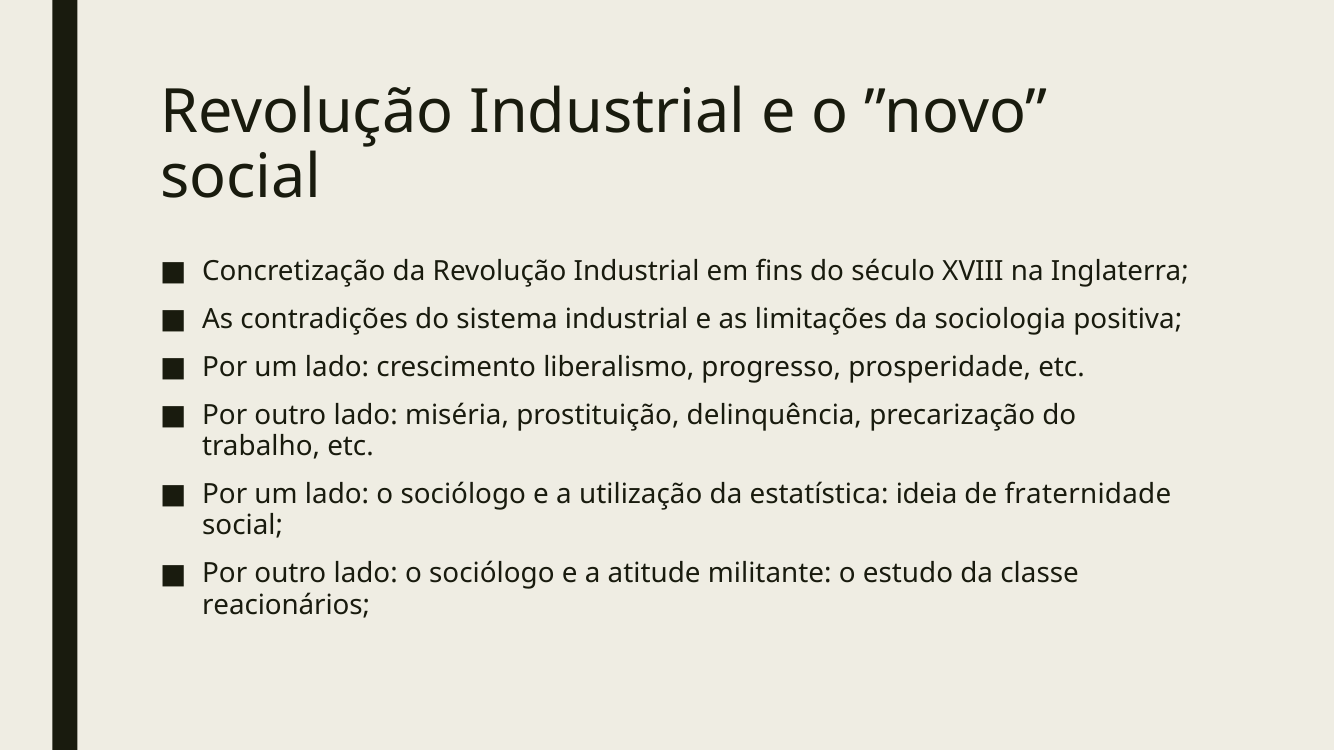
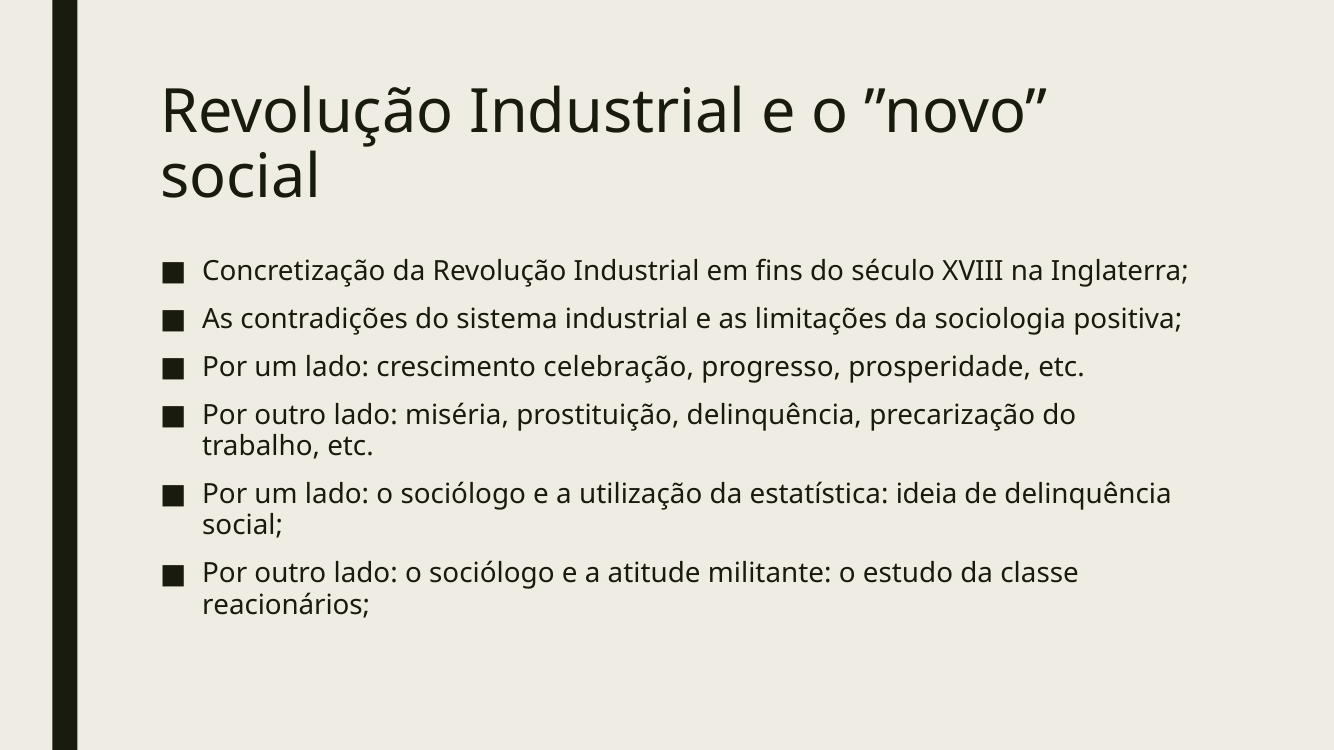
liberalismo: liberalismo -> celebração
de fraternidade: fraternidade -> delinquência
